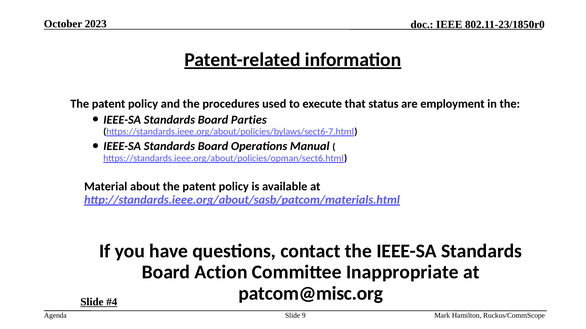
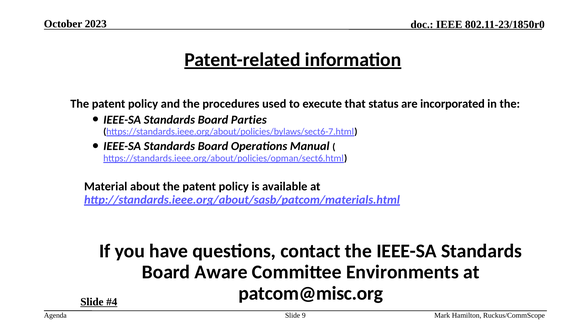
employment: employment -> incorporated
Action: Action -> Aware
Inappropriate: Inappropriate -> Environments
